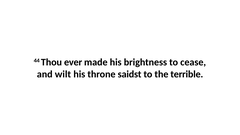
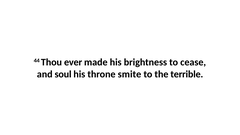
wilt: wilt -> soul
saidst: saidst -> smite
